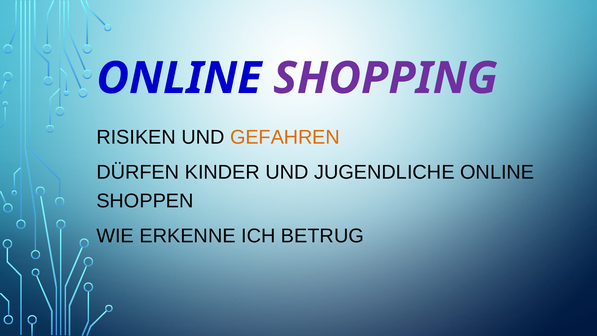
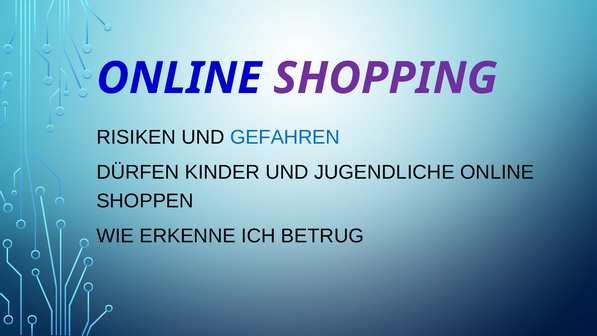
GEFAHREN colour: orange -> blue
